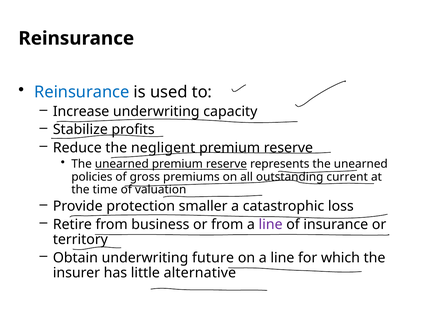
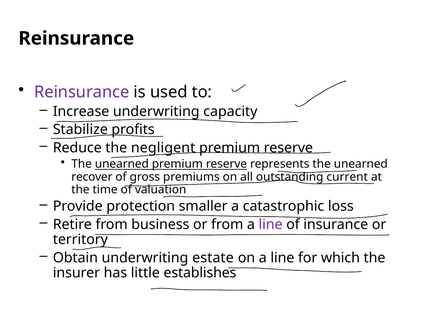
Reinsurance at (82, 92) colour: blue -> purple
policies: policies -> recover
future: future -> estate
alternative: alternative -> establishes
